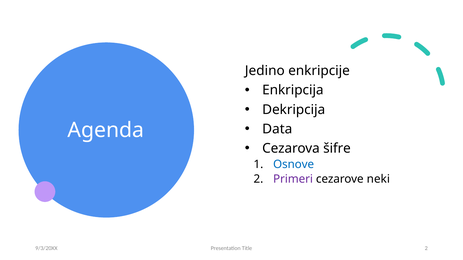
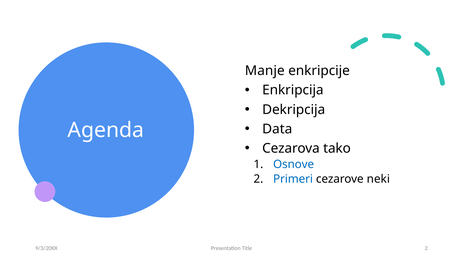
Jedino: Jedino -> Manje
šifre: šifre -> tako
Primeri colour: purple -> blue
